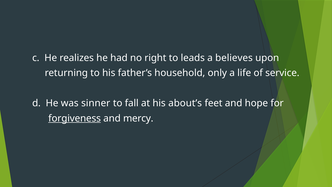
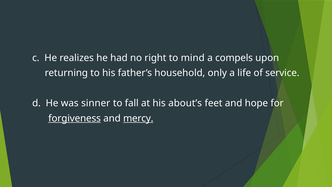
leads: leads -> mind
believes: believes -> compels
mercy underline: none -> present
